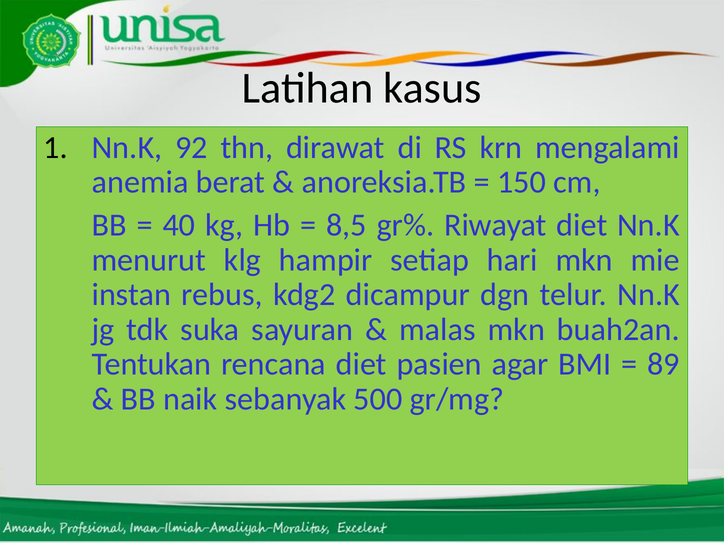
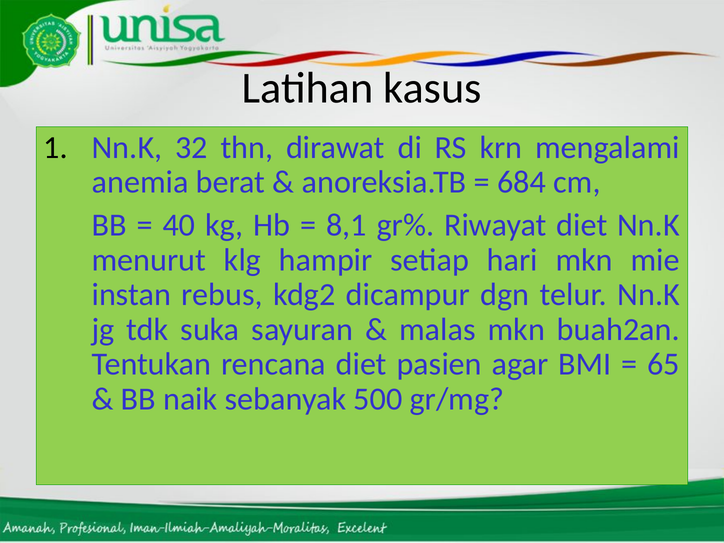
92: 92 -> 32
150: 150 -> 684
8,5: 8,5 -> 8,1
89: 89 -> 65
